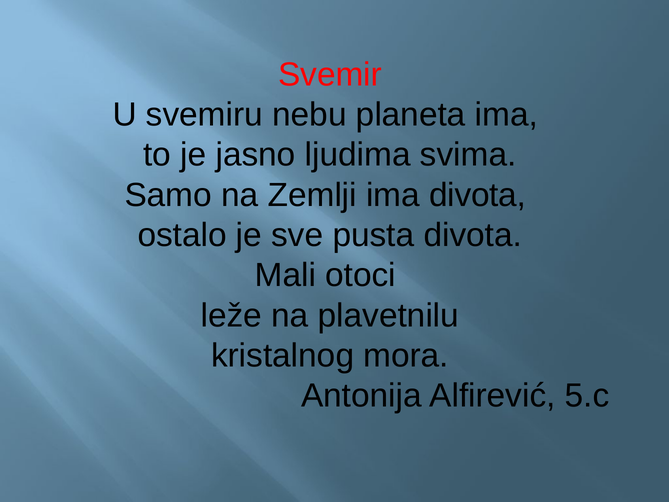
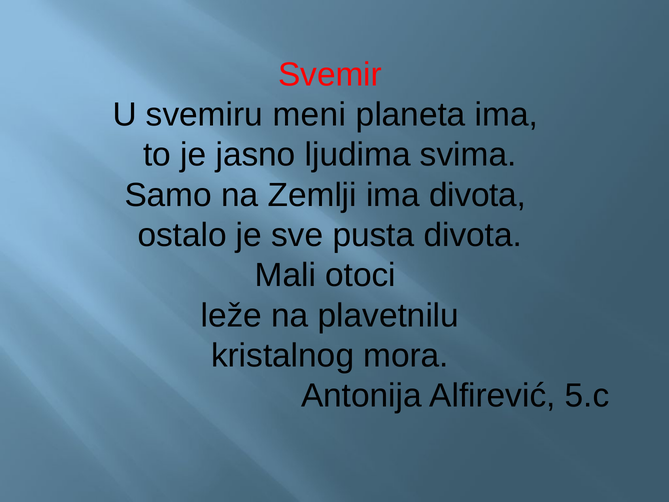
nebu: nebu -> meni
